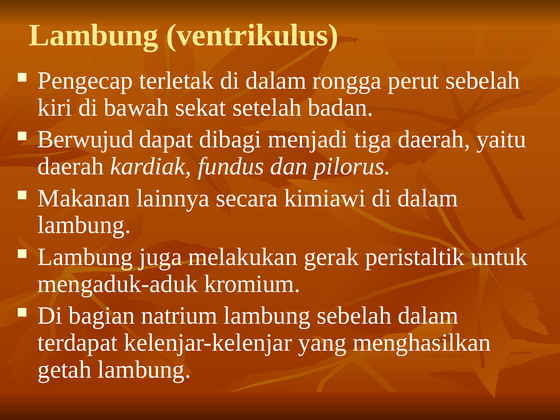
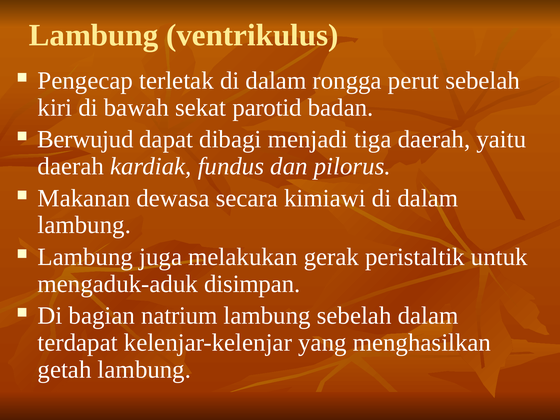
setelah: setelah -> parotid
lainnya: lainnya -> dewasa
kromium: kromium -> disimpan
